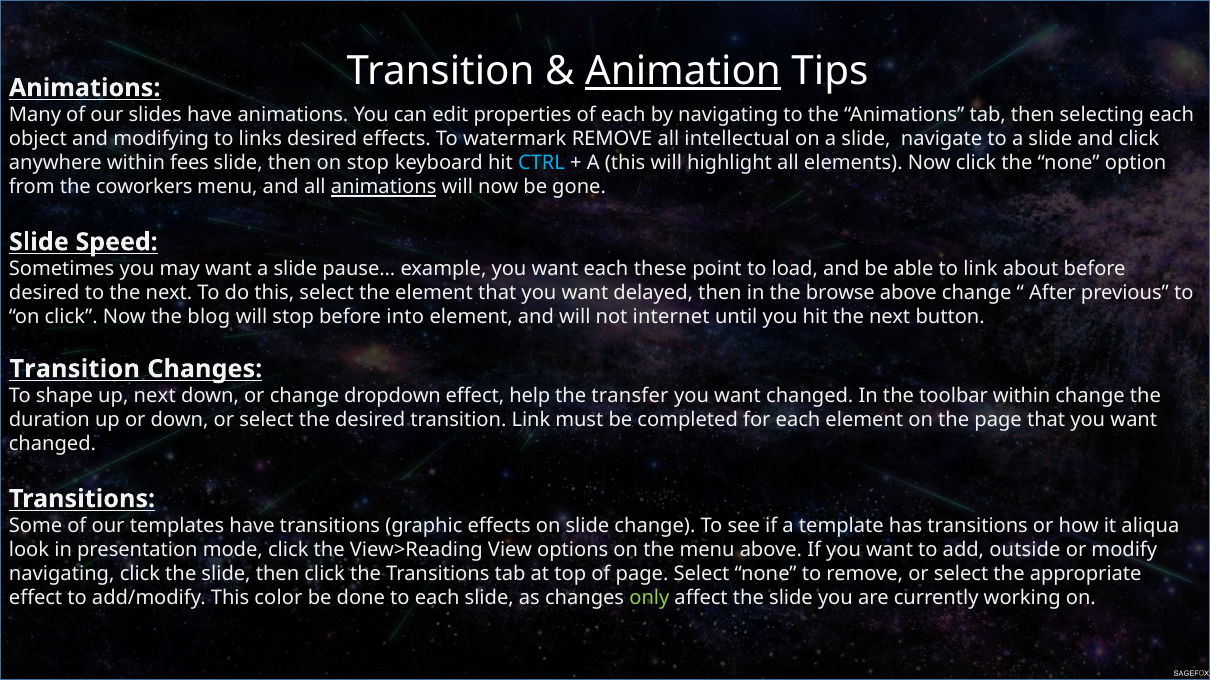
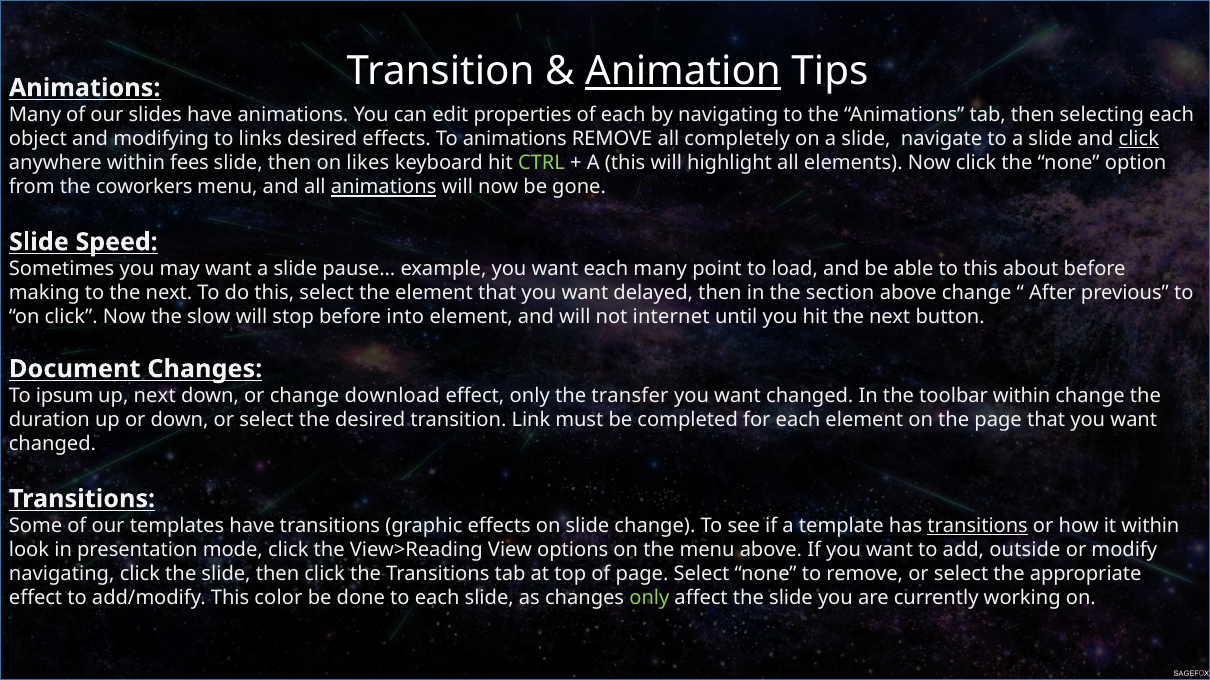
To watermark: watermark -> animations
intellectual: intellectual -> completely
click at (1139, 139) underline: none -> present
on stop: stop -> likes
CTRL colour: light blue -> light green
each these: these -> many
to link: link -> this
desired at (44, 293): desired -> making
browse: browse -> section
blog: blog -> slow
Transition at (75, 369): Transition -> Document
shape: shape -> ipsum
dropdown: dropdown -> download
effect help: help -> only
transitions at (978, 526) underline: none -> present
it aliqua: aliqua -> within
